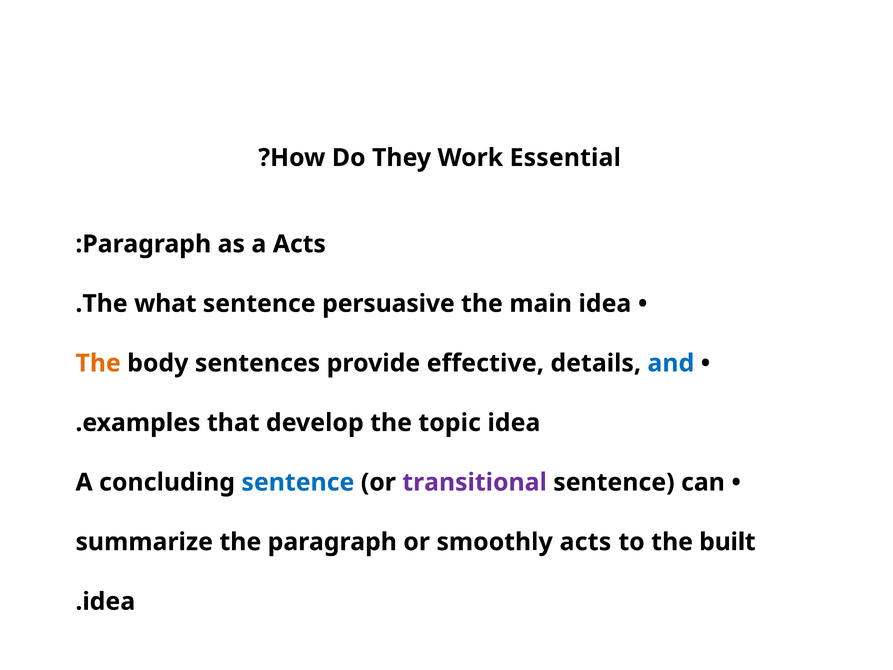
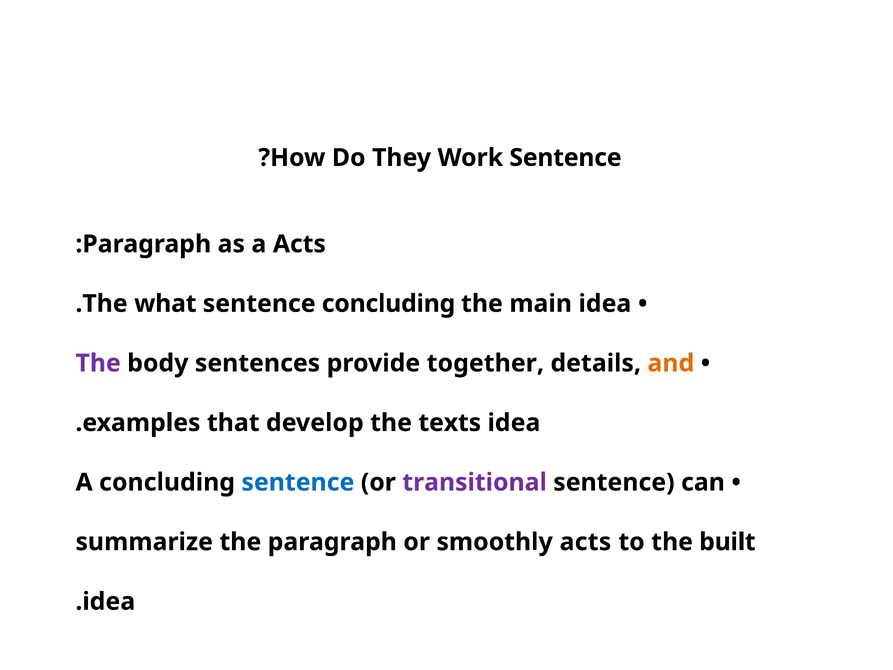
Work Essential: Essential -> Sentence
sentence persuasive: persuasive -> concluding
The at (98, 363) colour: orange -> purple
effective: effective -> together
and colour: blue -> orange
topic: topic -> texts
